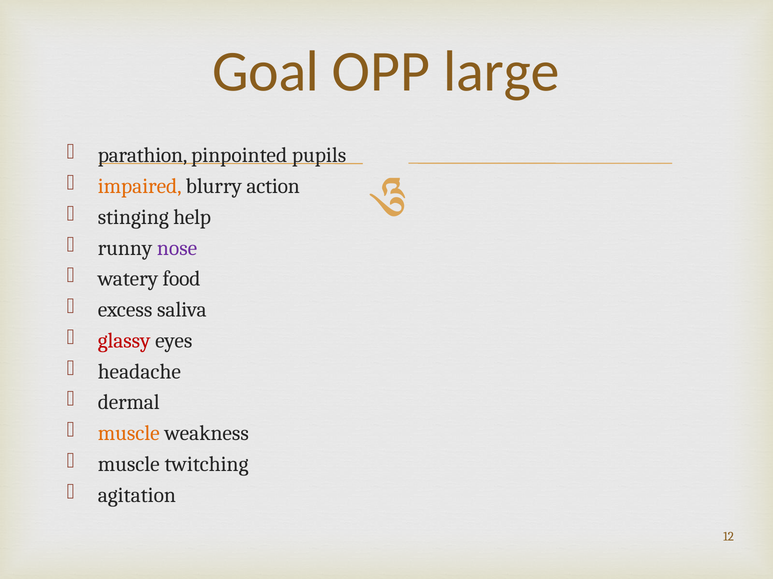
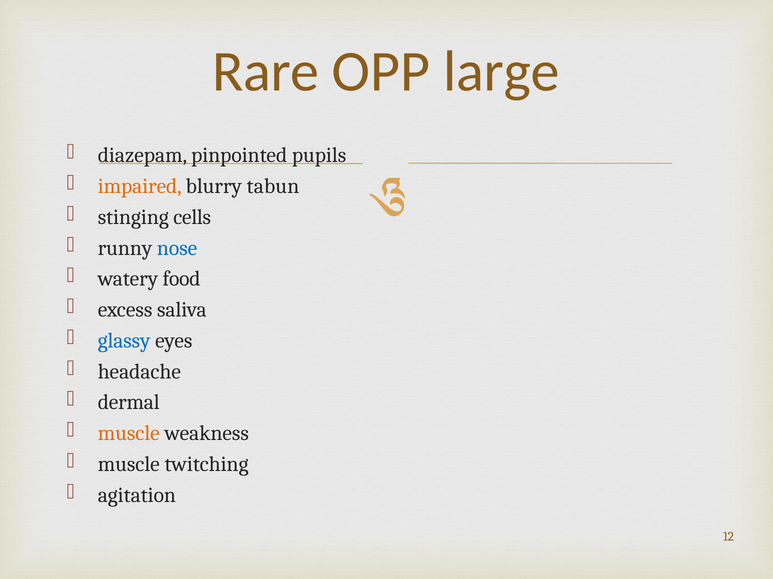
Goal: Goal -> Rare
parathion: parathion -> diazepam
action: action -> tabun
help: help -> cells
nose colour: purple -> blue
glassy colour: red -> blue
